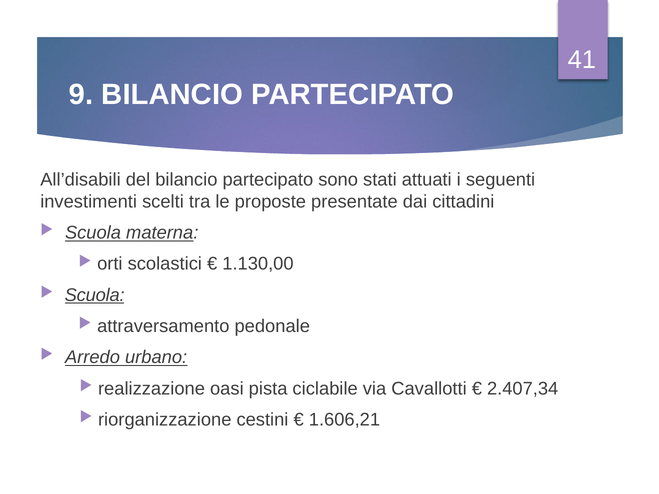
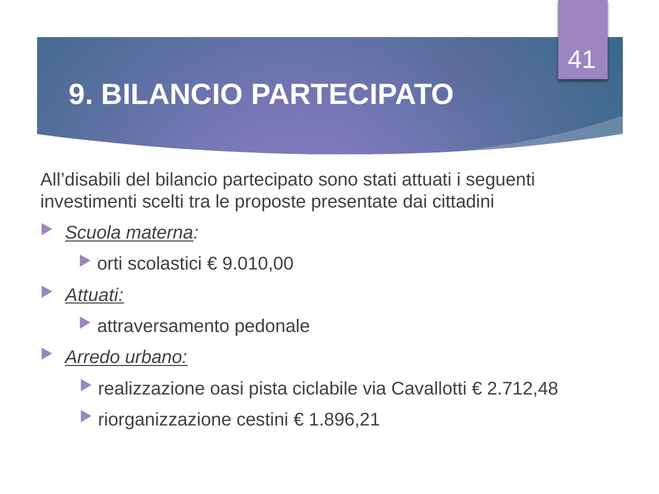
1.130,00: 1.130,00 -> 9.010,00
Scuola at (95, 295): Scuola -> Attuati
2.407,34: 2.407,34 -> 2.712,48
1.606,21: 1.606,21 -> 1.896,21
